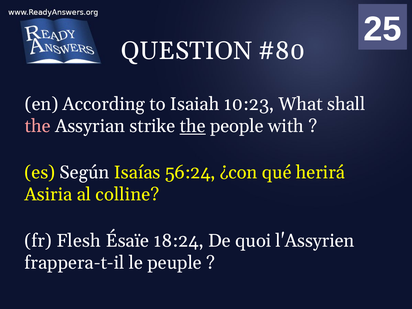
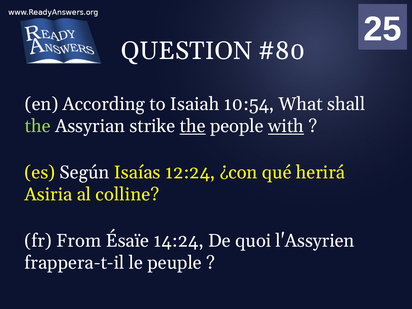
10:23: 10:23 -> 10:54
the at (38, 126) colour: pink -> light green
with underline: none -> present
56:24: 56:24 -> 12:24
Flesh: Flesh -> From
18:24: 18:24 -> 14:24
